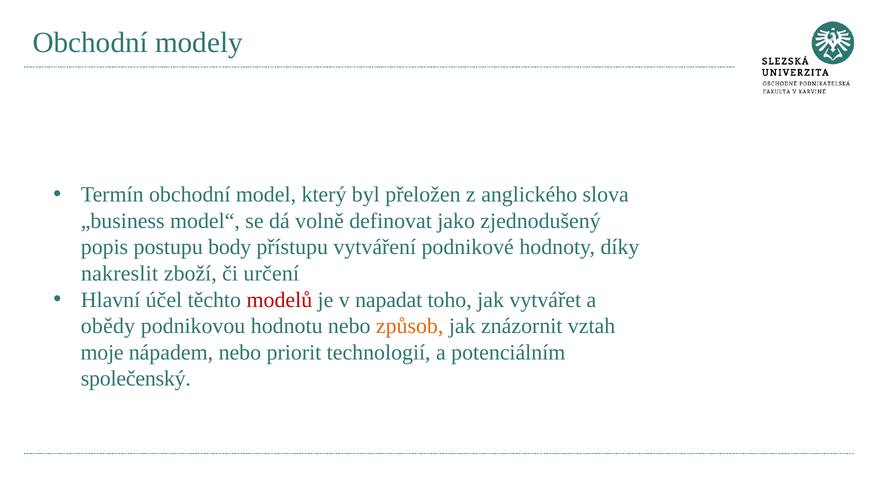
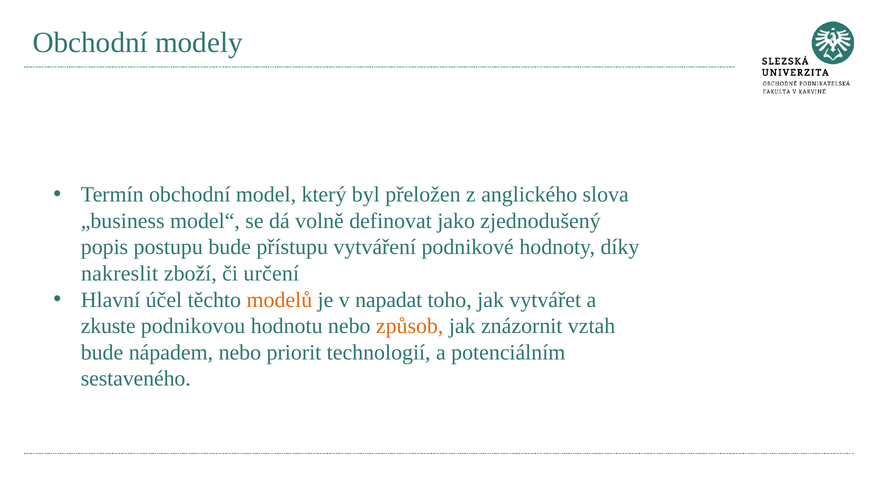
postupu body: body -> bude
modelů colour: red -> orange
obědy: obědy -> zkuste
moje at (102, 352): moje -> bude
společenský: společenský -> sestaveného
